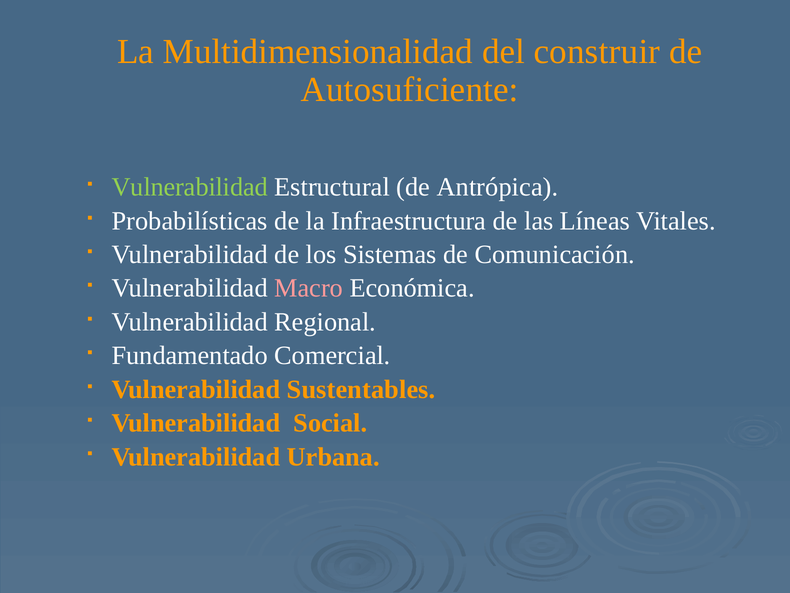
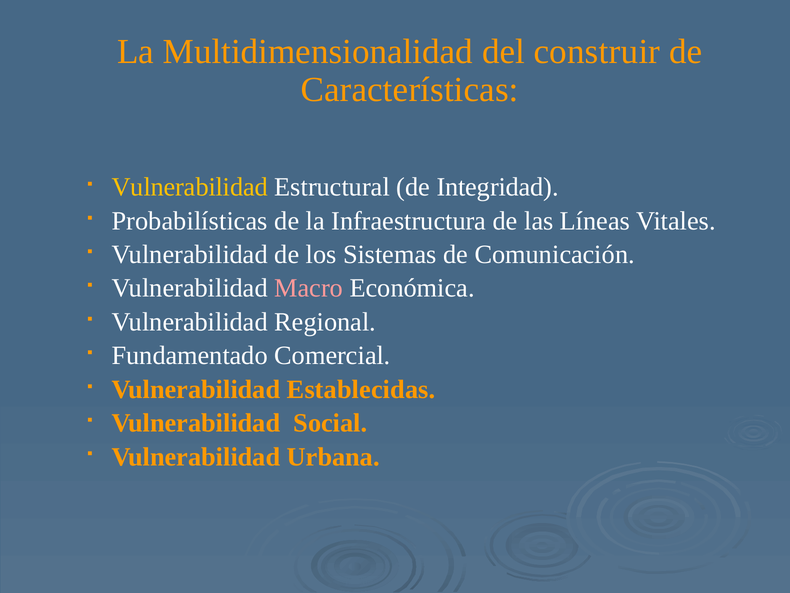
Autosuficiente: Autosuficiente -> Características
Vulnerabilidad at (190, 187) colour: light green -> yellow
Antrópica: Antrópica -> Integridad
Sustentables: Sustentables -> Establecidas
